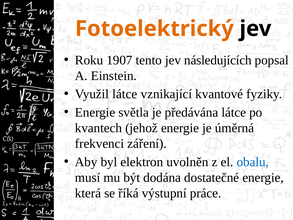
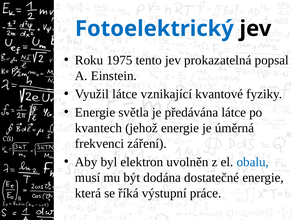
Fotoelektrický colour: orange -> blue
1907: 1907 -> 1975
následujících: následujících -> prokazatelná
